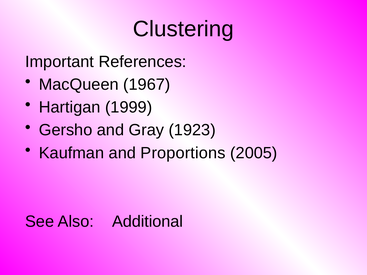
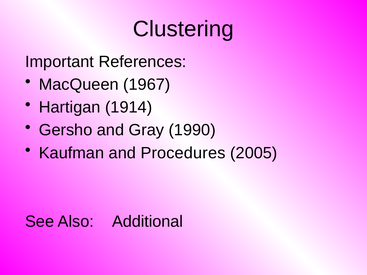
1999: 1999 -> 1914
1923: 1923 -> 1990
Proportions: Proportions -> Procedures
